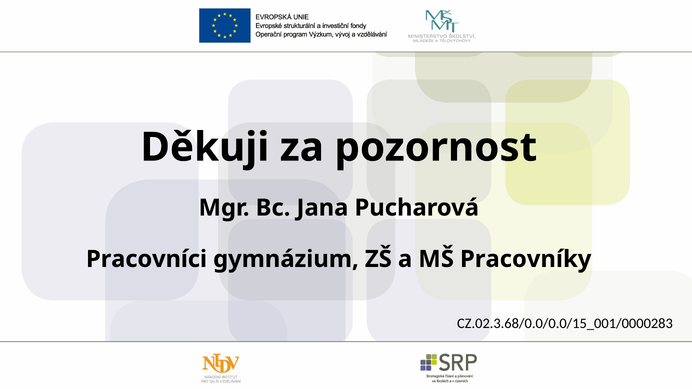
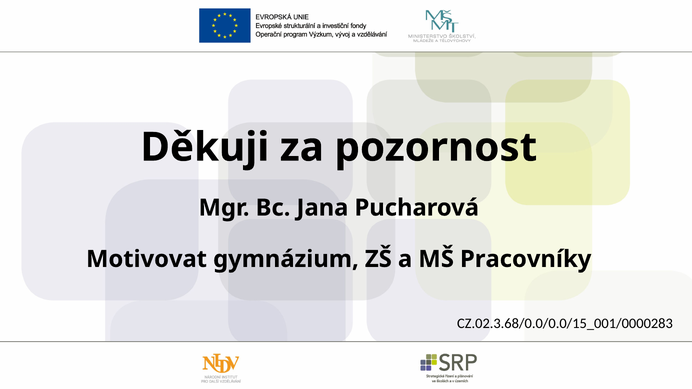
Pracovníci: Pracovníci -> Motivovat
